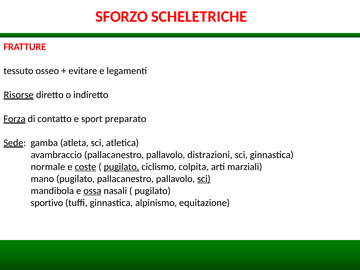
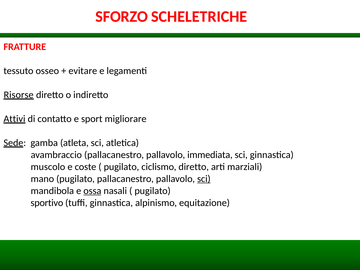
Forza: Forza -> Attivi
preparato: preparato -> migliorare
distrazioni: distrazioni -> immediata
normale: normale -> muscolo
coste underline: present -> none
pugilato at (121, 167) underline: present -> none
ciclismo colpita: colpita -> diretto
